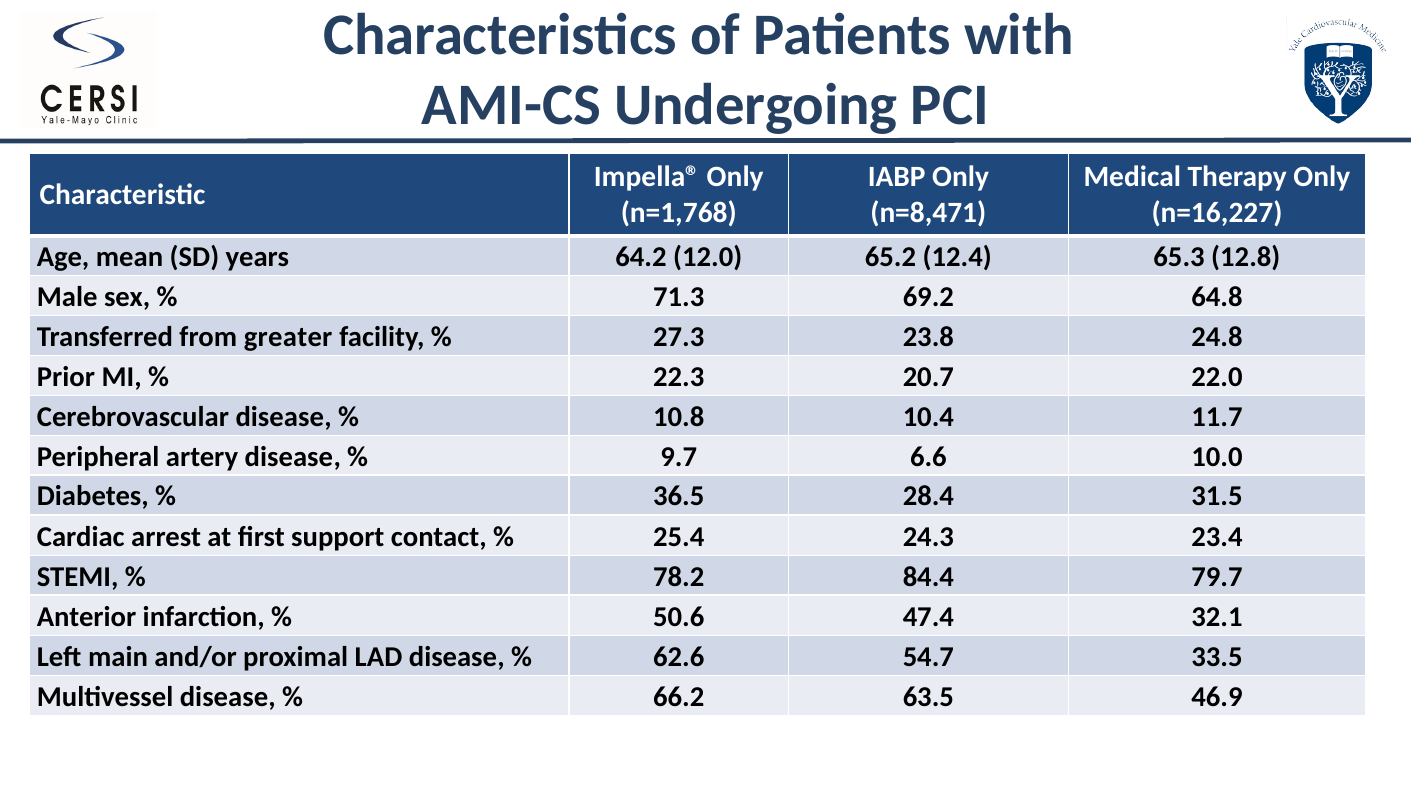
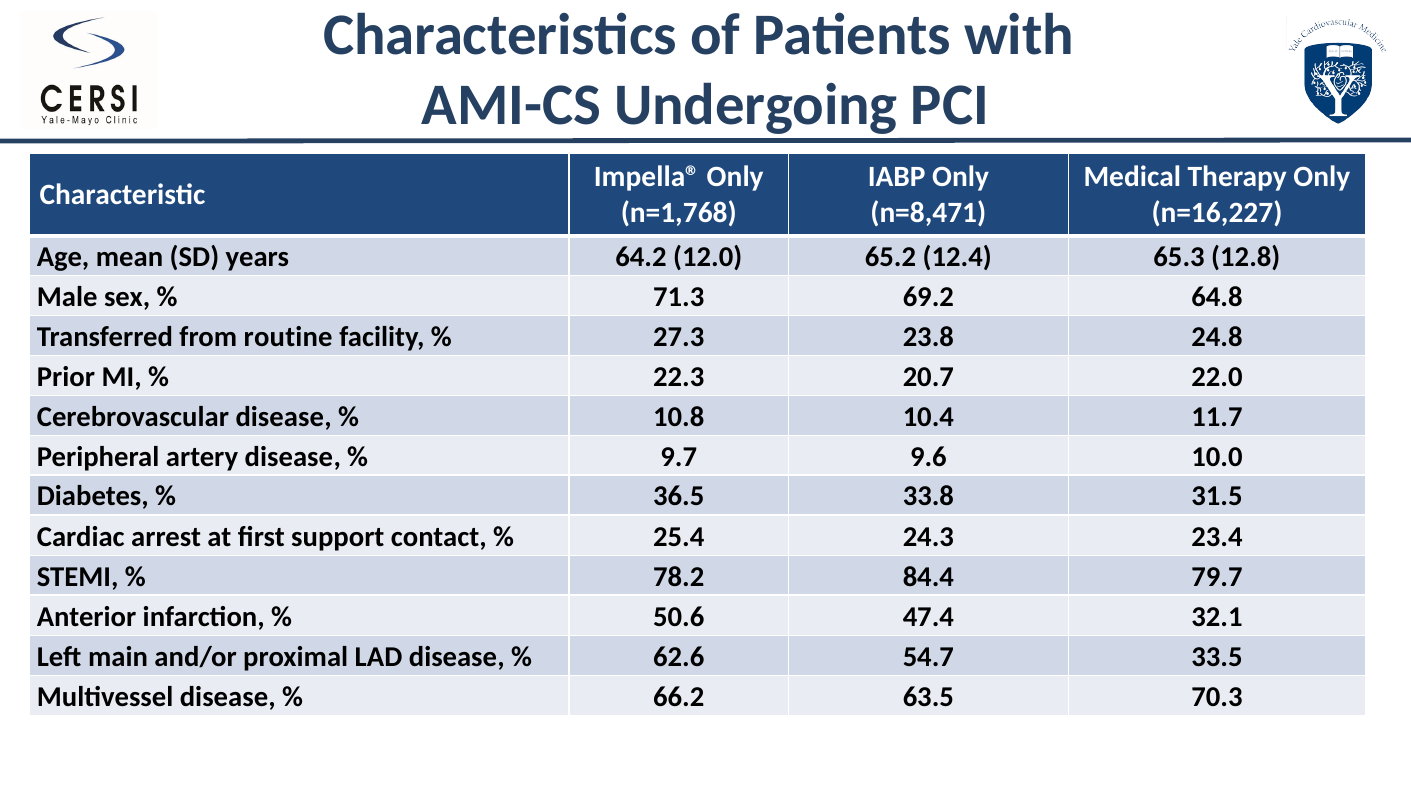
greater: greater -> routine
6.6: 6.6 -> 9.6
28.4: 28.4 -> 33.8
46.9: 46.9 -> 70.3
